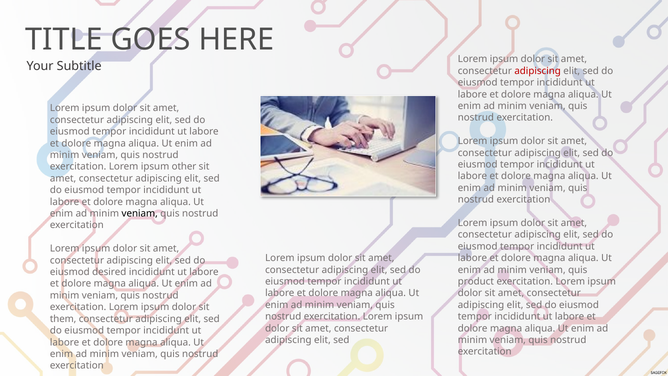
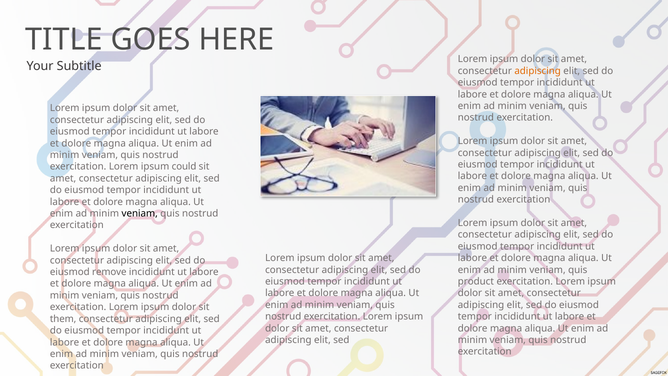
adipiscing at (538, 71) colour: red -> orange
other: other -> could
desired: desired -> remove
